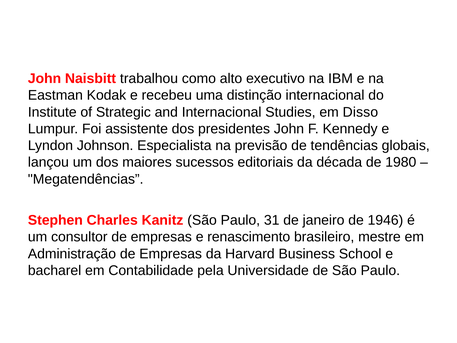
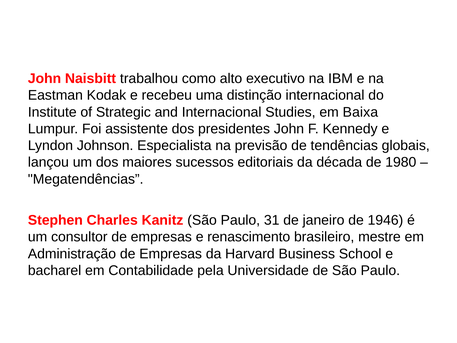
Disso: Disso -> Baixa
